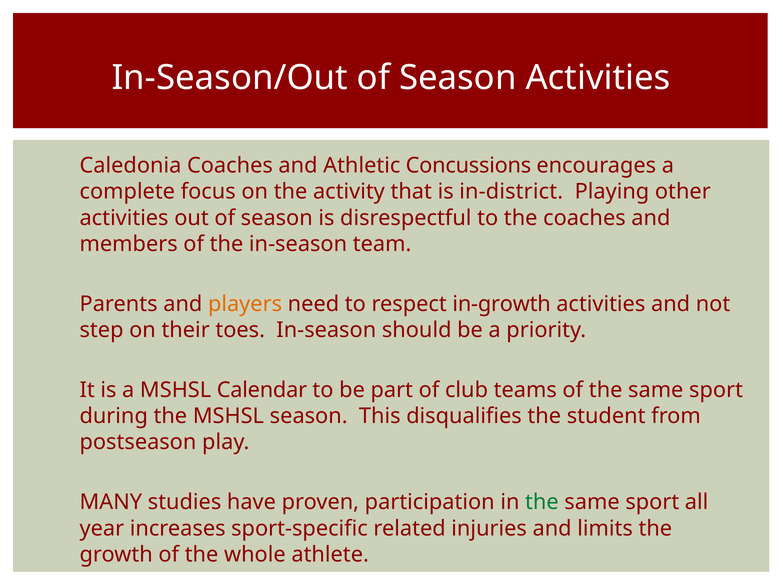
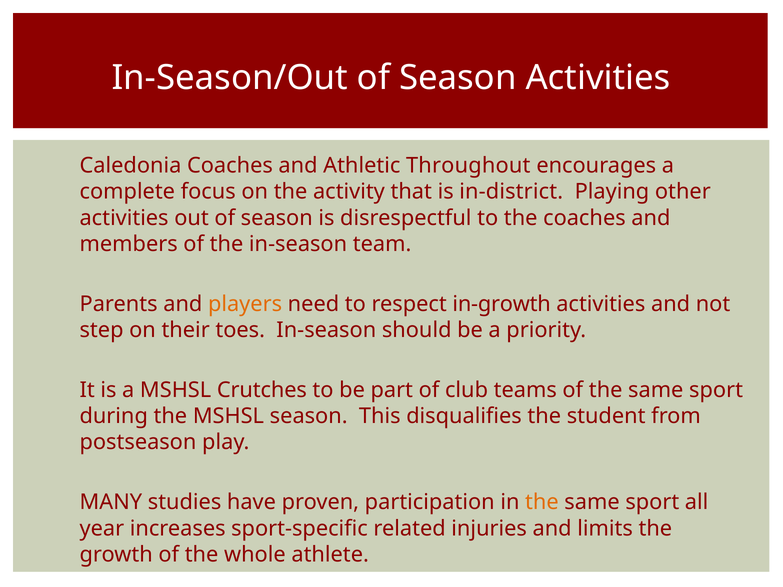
Concussions: Concussions -> Throughout
Calendar: Calendar -> Crutches
the at (542, 503) colour: green -> orange
